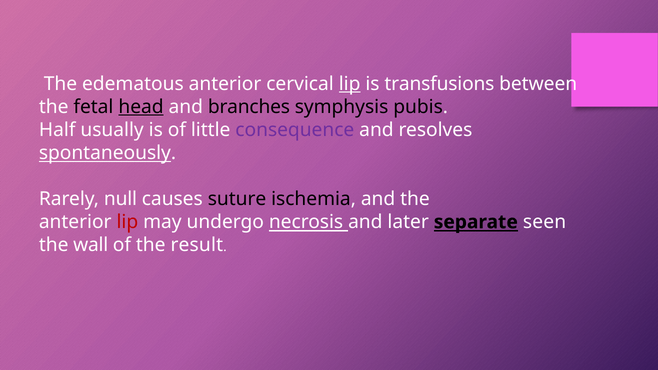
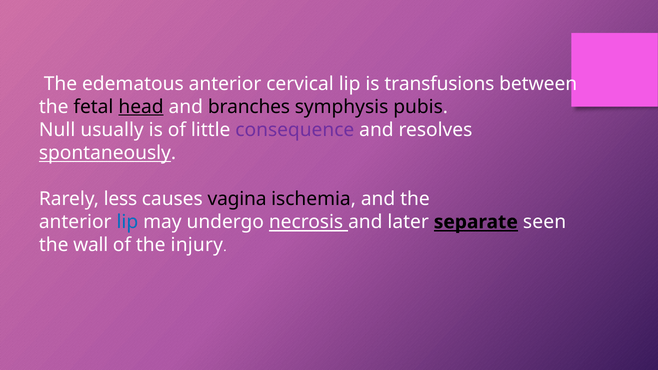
lip at (350, 84) underline: present -> none
Half: Half -> Null
null: null -> less
suture: suture -> vagina
lip at (127, 222) colour: red -> blue
result: result -> injury
